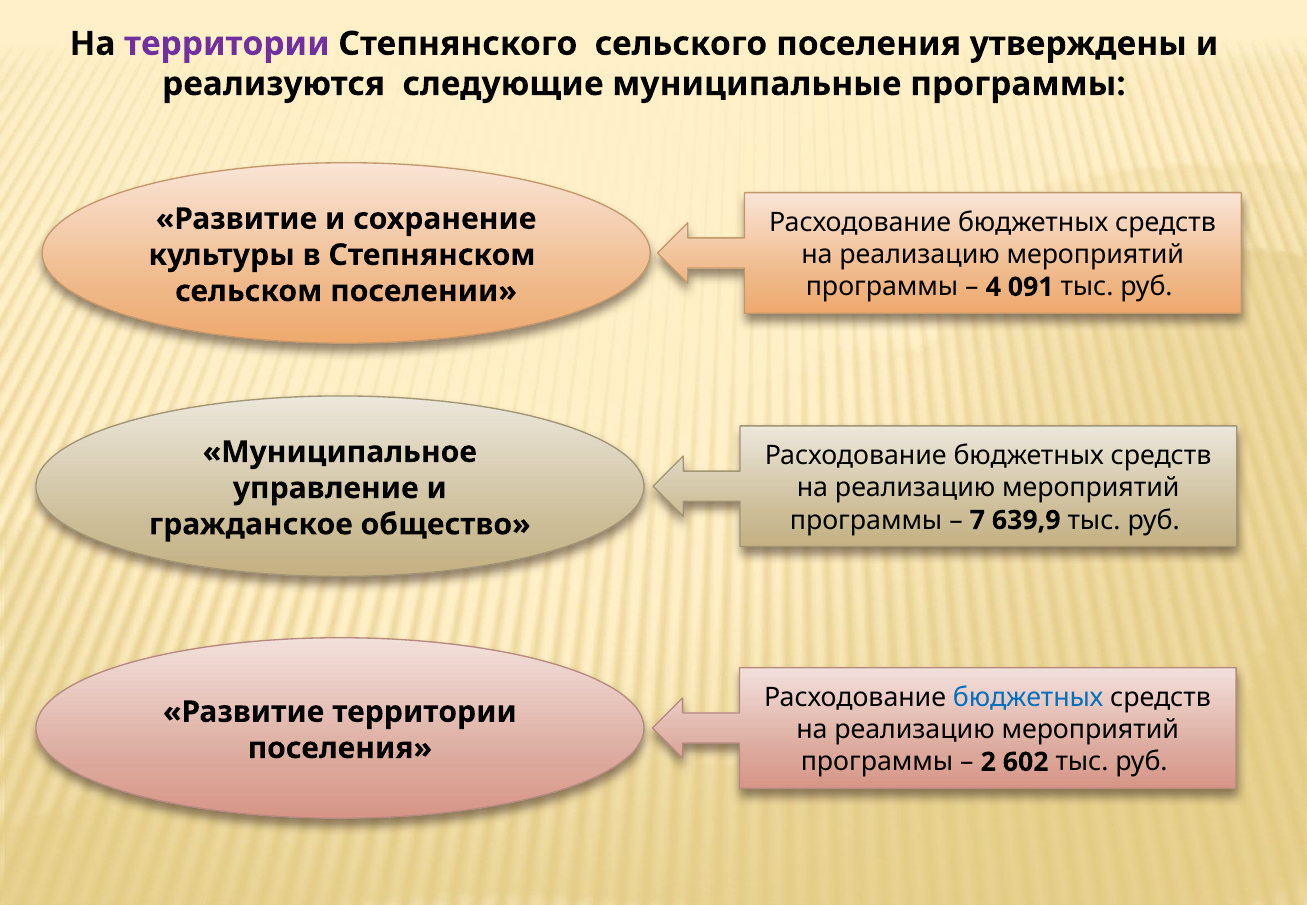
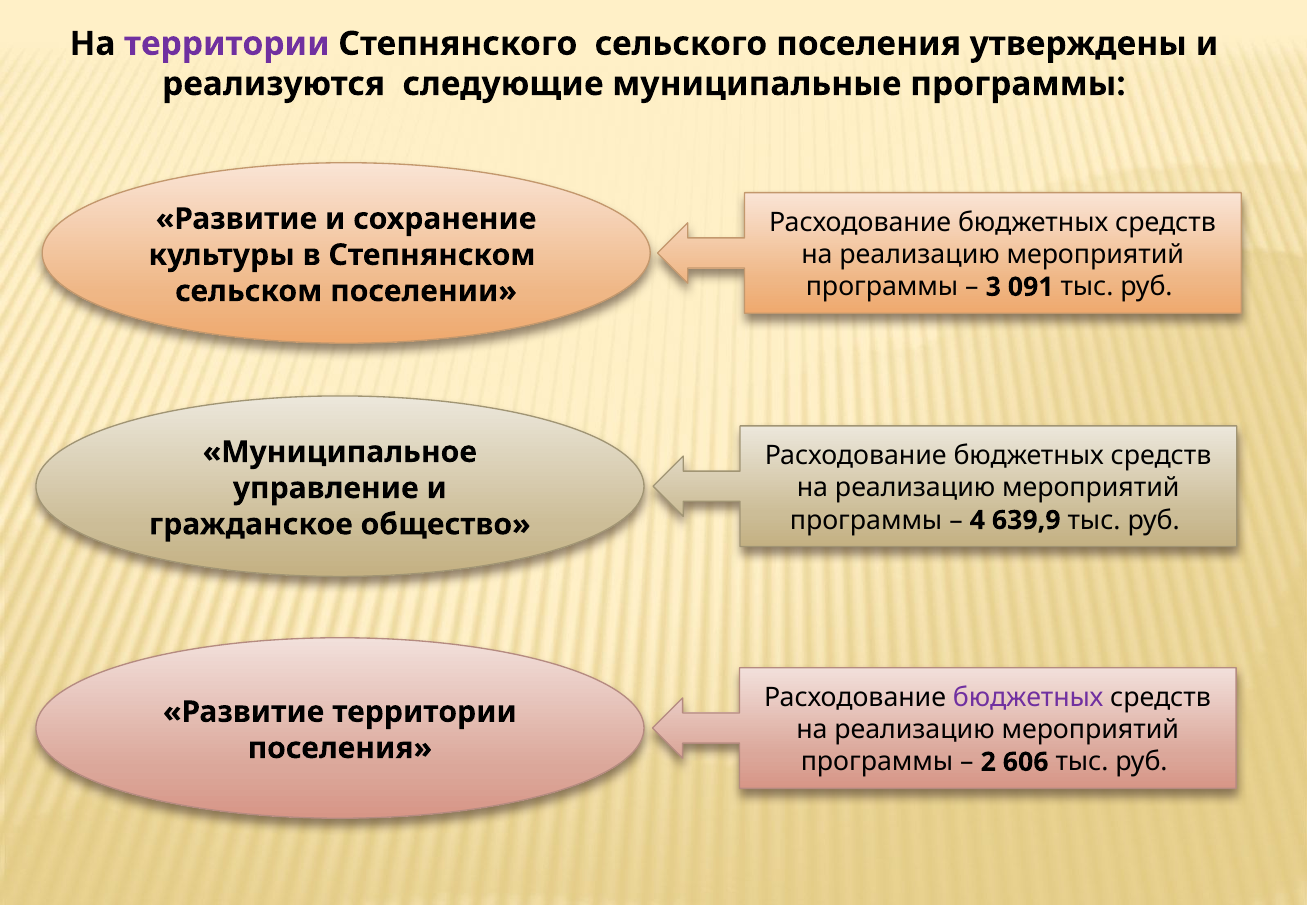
4: 4 -> 3
7: 7 -> 4
бюджетных at (1028, 698) colour: blue -> purple
602: 602 -> 606
